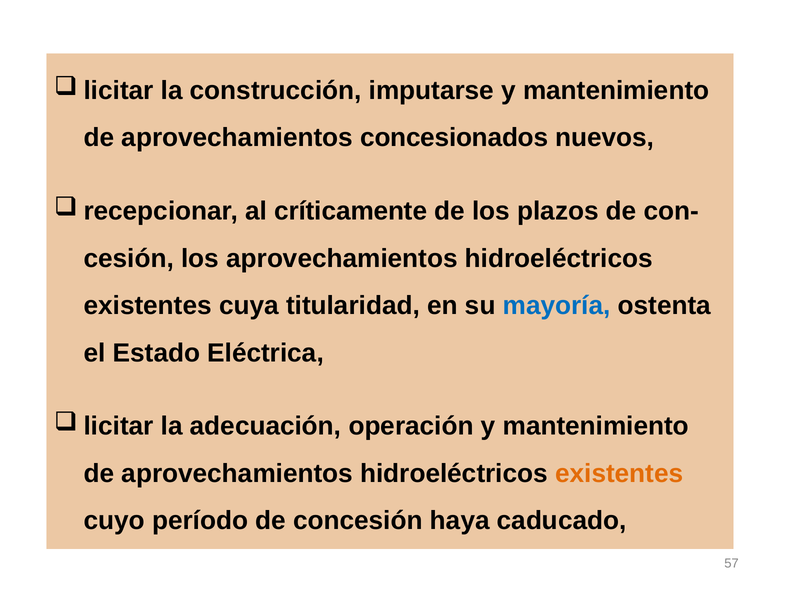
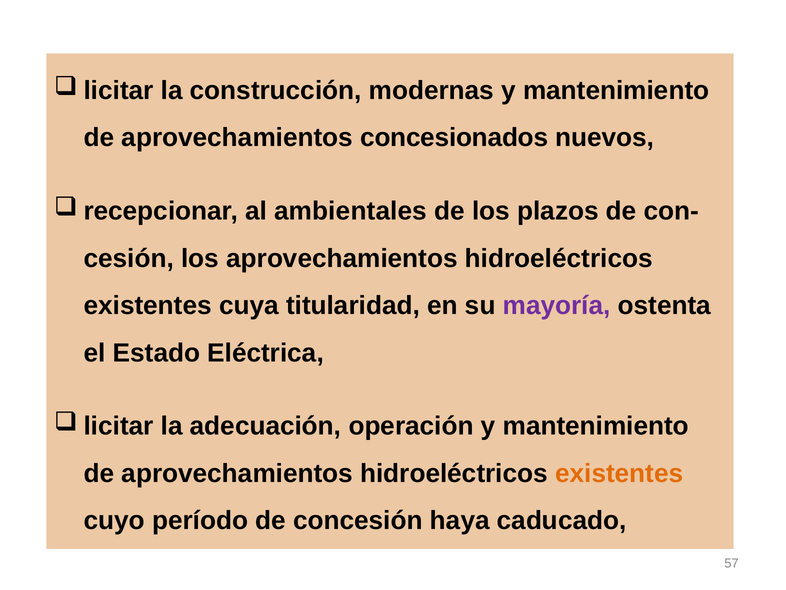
imputarse: imputarse -> modernas
críticamente: críticamente -> ambientales
mayoría colour: blue -> purple
